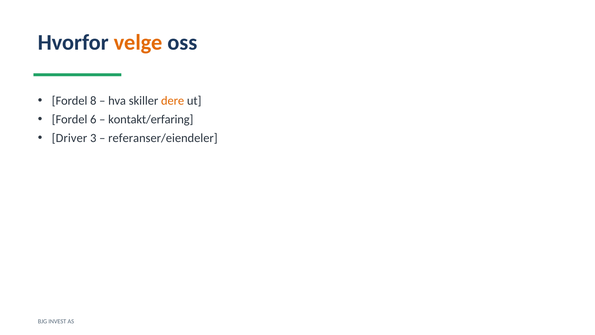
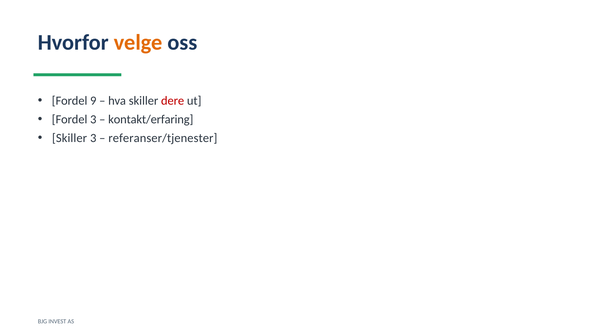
8: 8 -> 9
dere colour: orange -> red
Fordel 6: 6 -> 3
Driver at (70, 138): Driver -> Skiller
referanser/eiendeler: referanser/eiendeler -> referanser/tjenester
